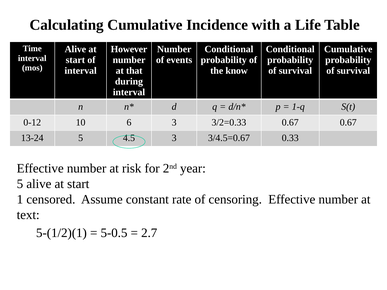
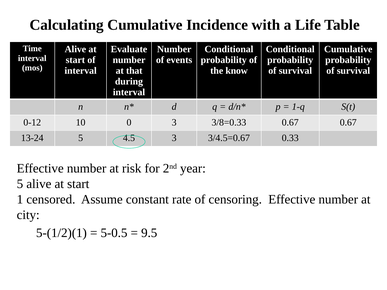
However: However -> Evaluate
6: 6 -> 0
3/2=0.33: 3/2=0.33 -> 3/8=0.33
text: text -> city
2.7: 2.7 -> 9.5
